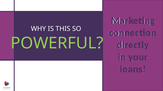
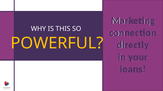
POWERFUL colour: light green -> yellow
